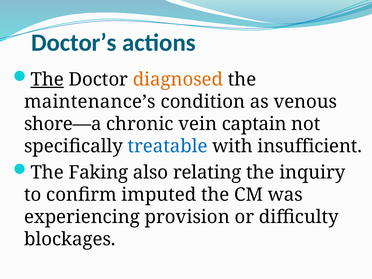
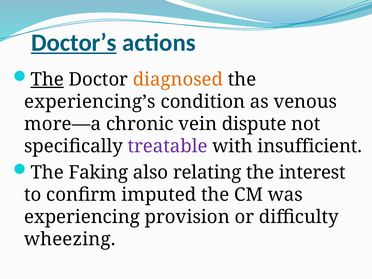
Doctor’s underline: none -> present
maintenance’s: maintenance’s -> experiencing’s
shore—a: shore—a -> more—a
captain: captain -> dispute
treatable colour: blue -> purple
inquiry: inquiry -> interest
blockages: blockages -> wheezing
